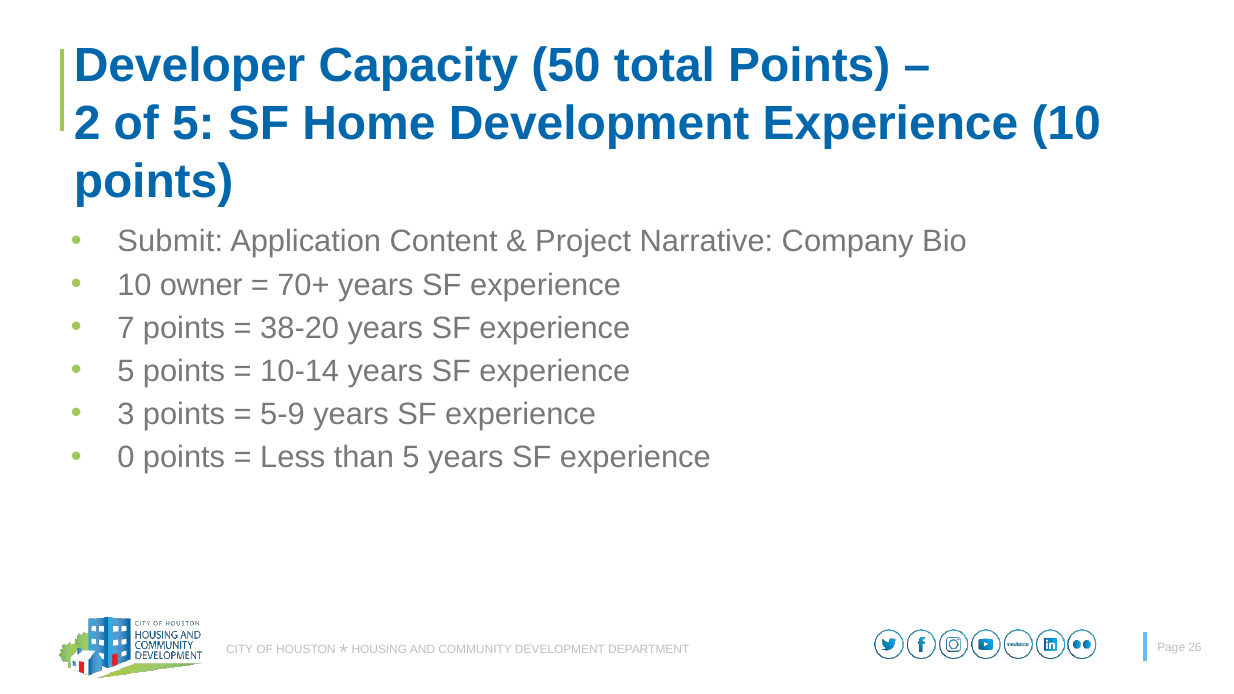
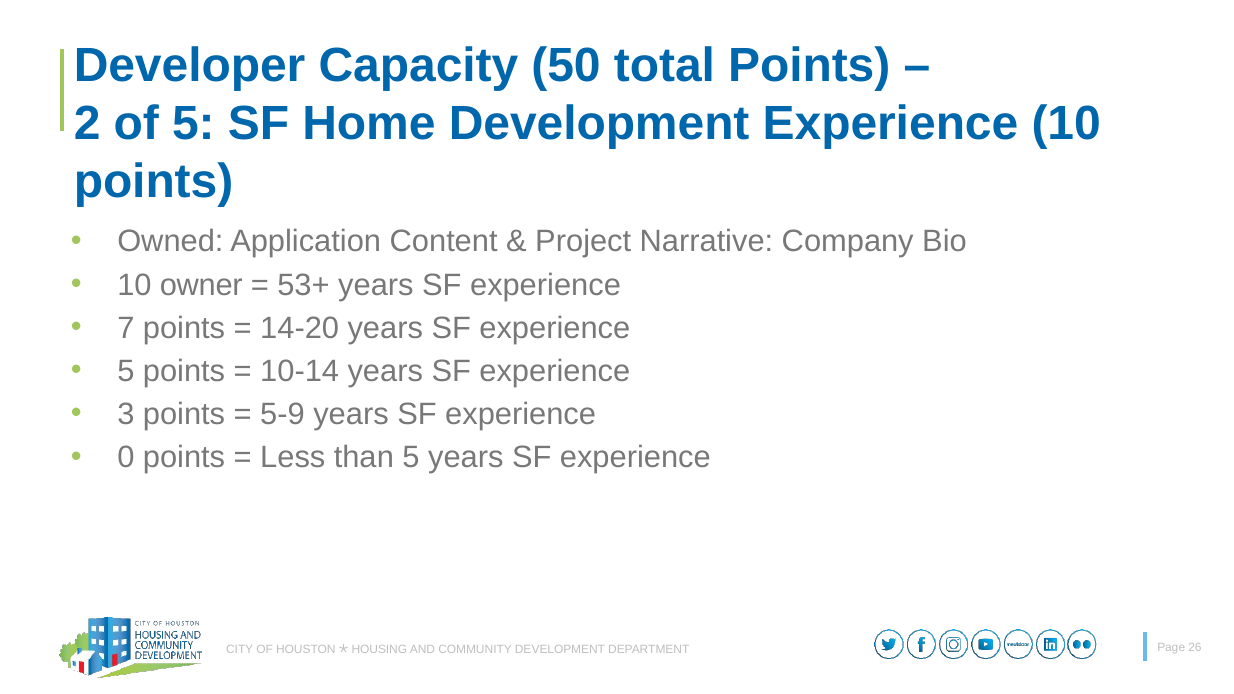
Submit: Submit -> Owned
70+: 70+ -> 53+
38-20: 38-20 -> 14-20
